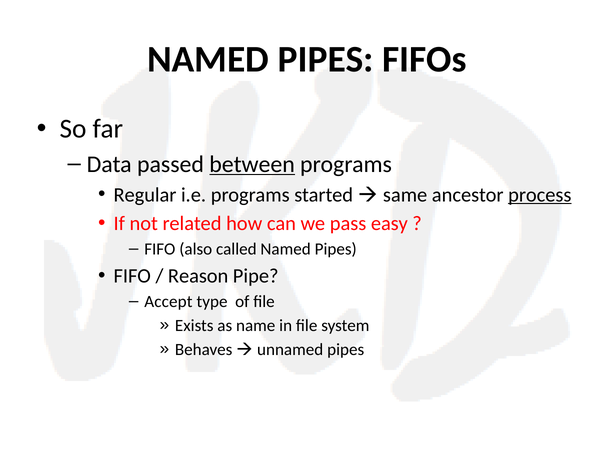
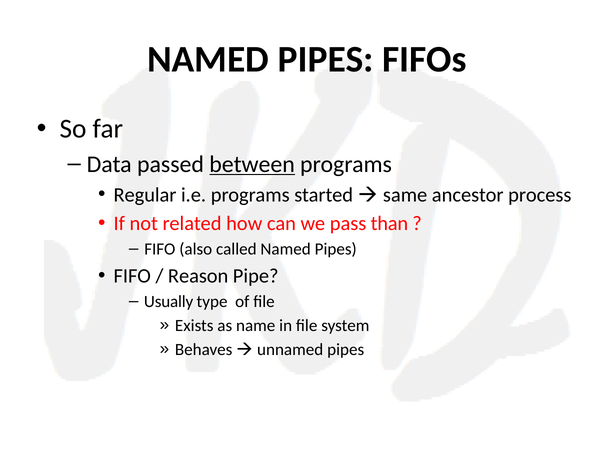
process underline: present -> none
easy: easy -> than
Accept: Accept -> Usually
